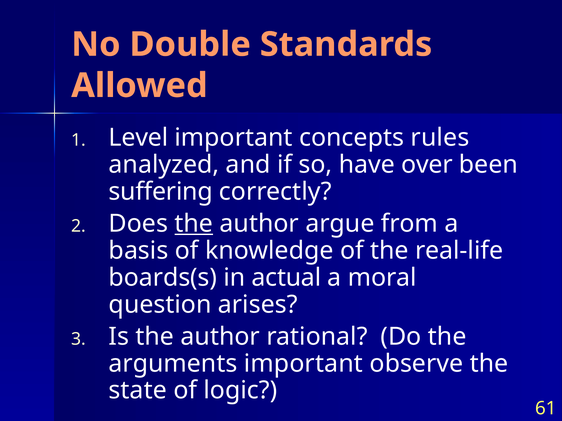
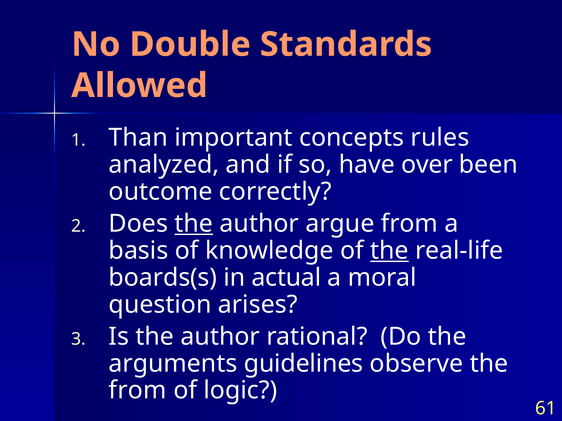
Level: Level -> Than
suffering: suffering -> outcome
the at (389, 251) underline: none -> present
arguments important: important -> guidelines
state at (138, 391): state -> from
